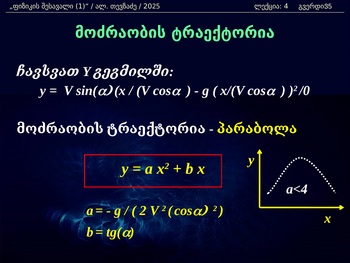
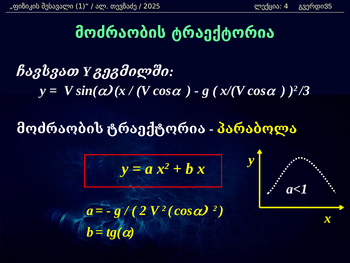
/0: /0 -> /3
a<4: a<4 -> a<1
